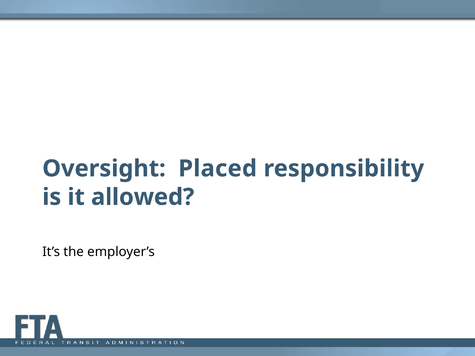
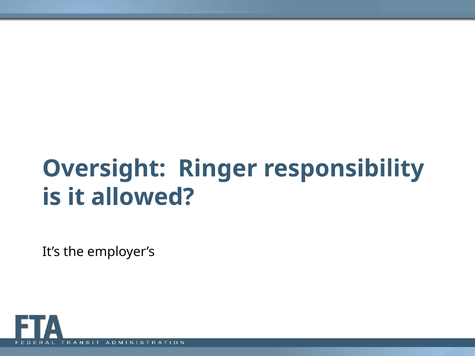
Placed: Placed -> Ringer
